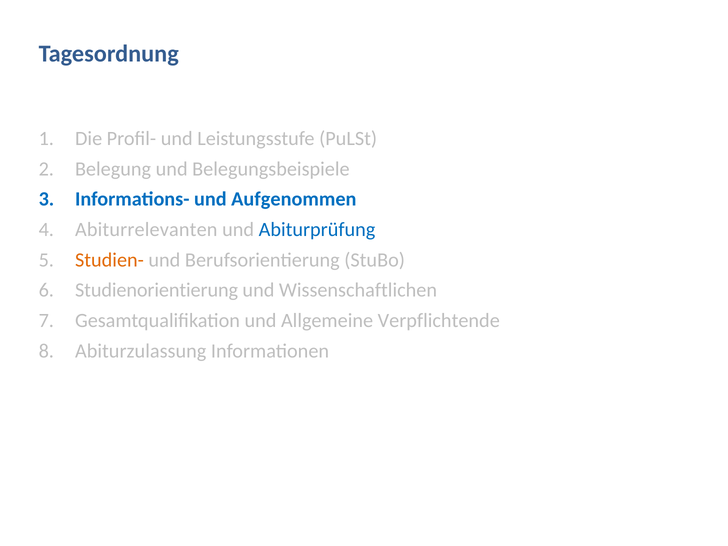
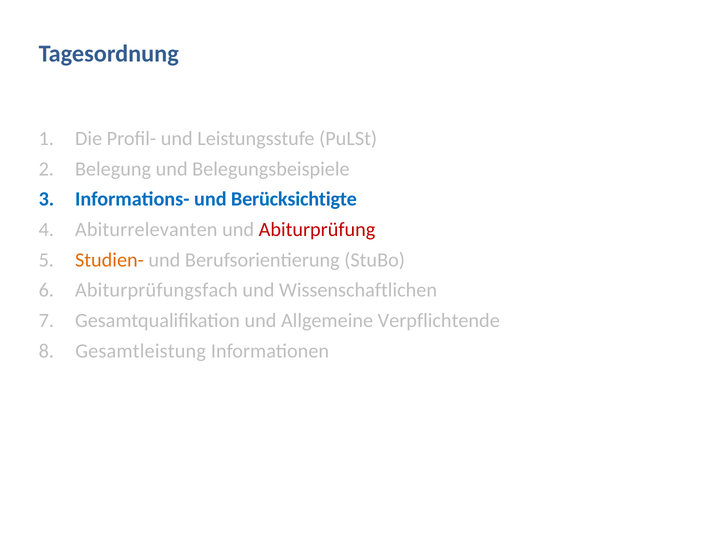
Aufgenommen: Aufgenommen -> Berücksichtigte
Abiturprüfung colour: blue -> red
Studienorientierung: Studienorientierung -> Abiturprüfungsfach
Abiturzulassung: Abiturzulassung -> Gesamtleistung
